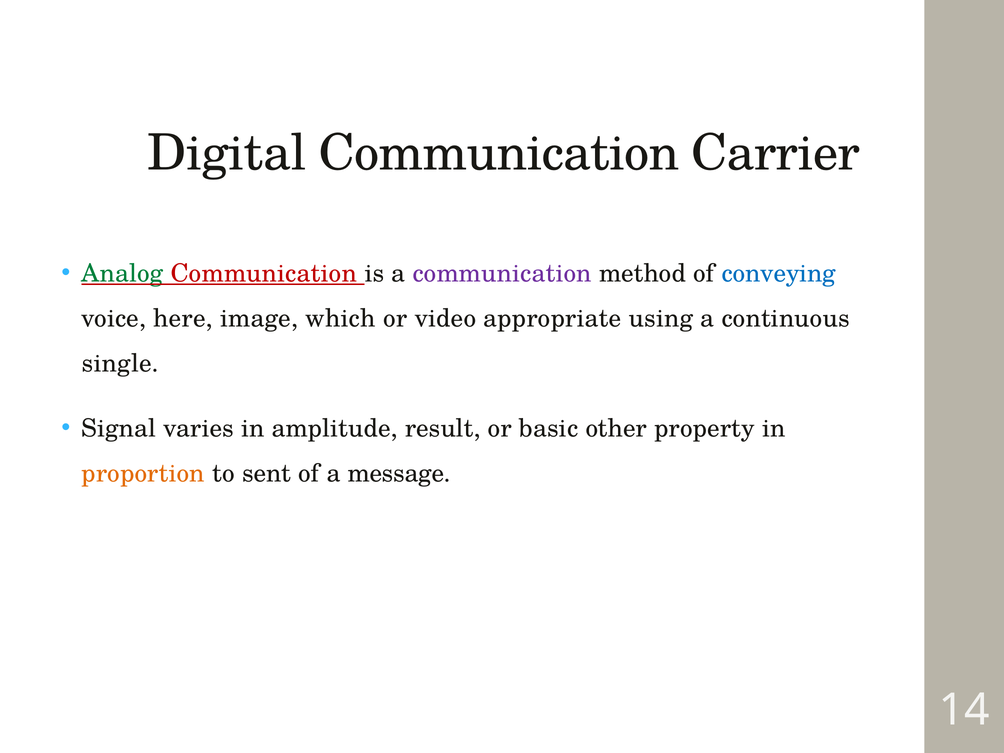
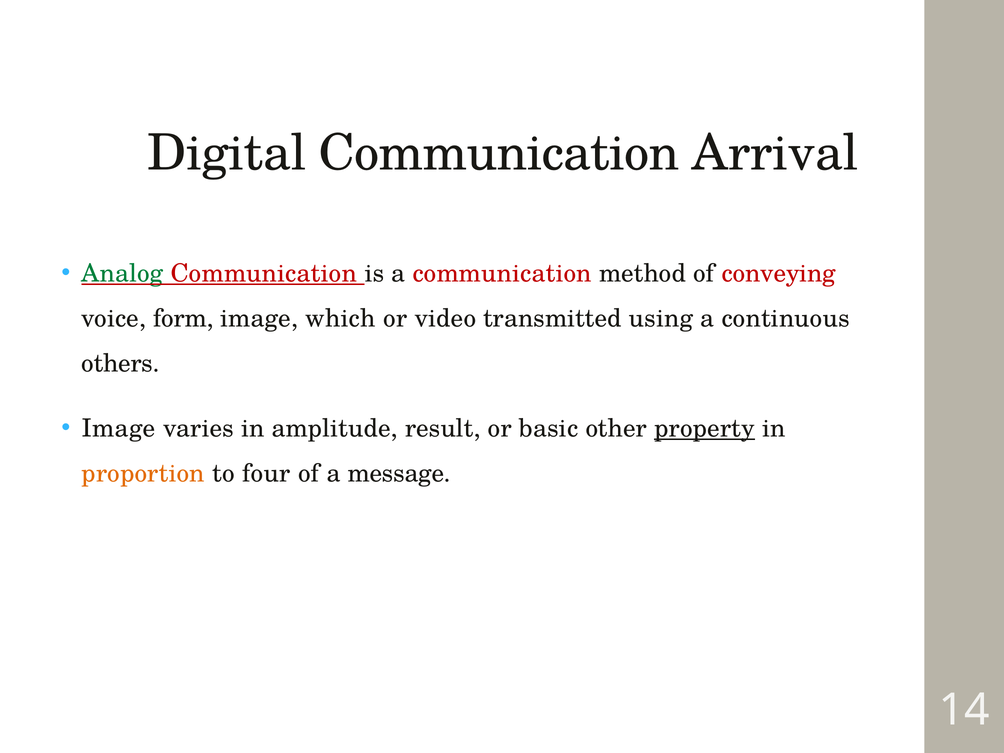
Carrier: Carrier -> Arrival
communication at (502, 273) colour: purple -> red
conveying colour: blue -> red
here: here -> form
appropriate: appropriate -> transmitted
single: single -> others
Signal at (119, 428): Signal -> Image
property underline: none -> present
sent: sent -> four
